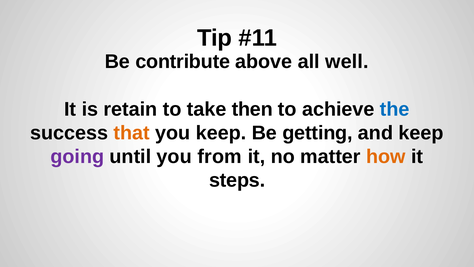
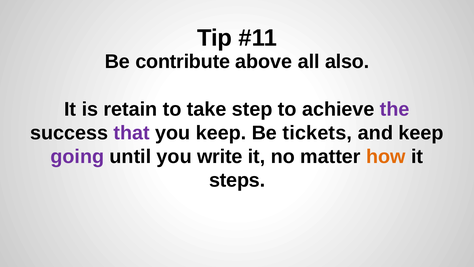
well: well -> also
then: then -> step
the colour: blue -> purple
that colour: orange -> purple
getting: getting -> tickets
from: from -> write
